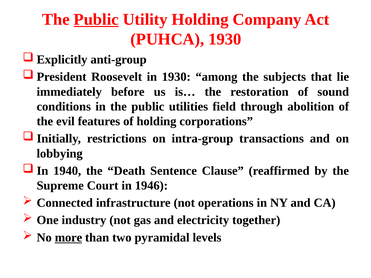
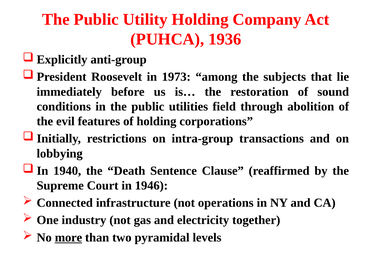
Public at (96, 19) underline: present -> none
PUHCA 1930: 1930 -> 1936
in 1930: 1930 -> 1973
